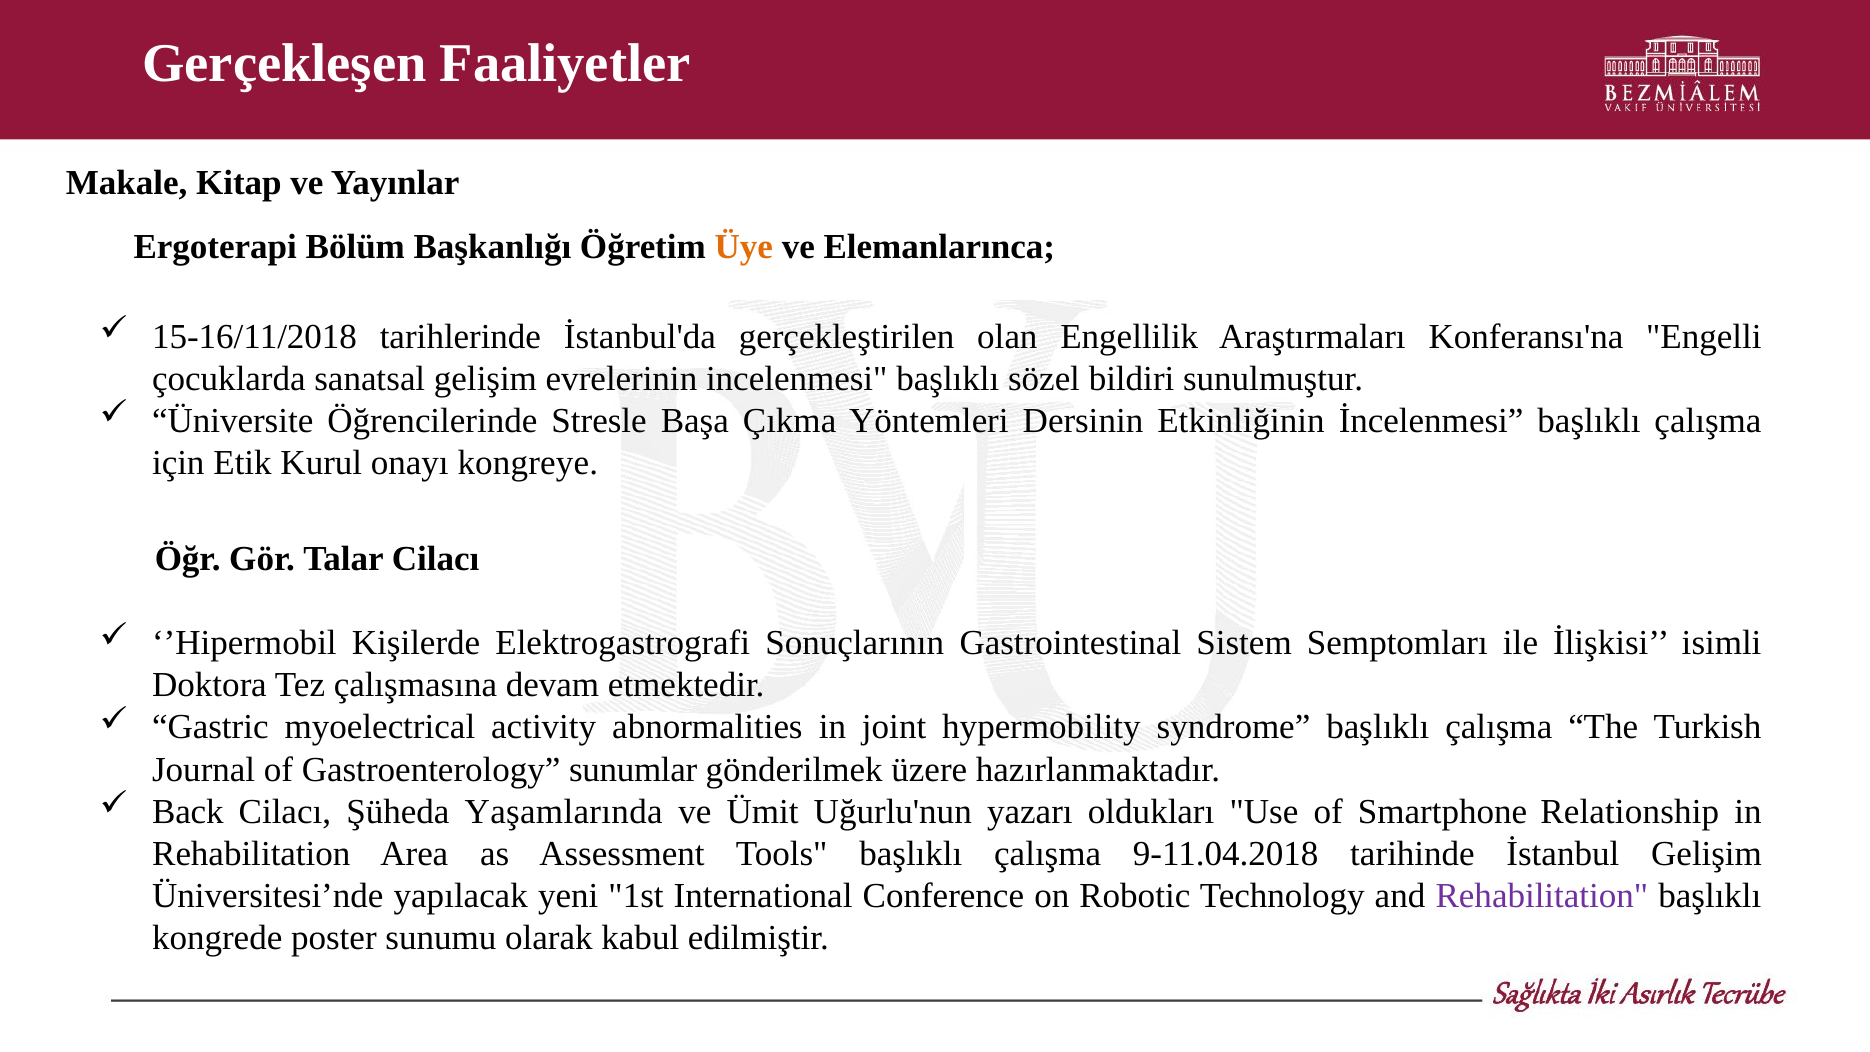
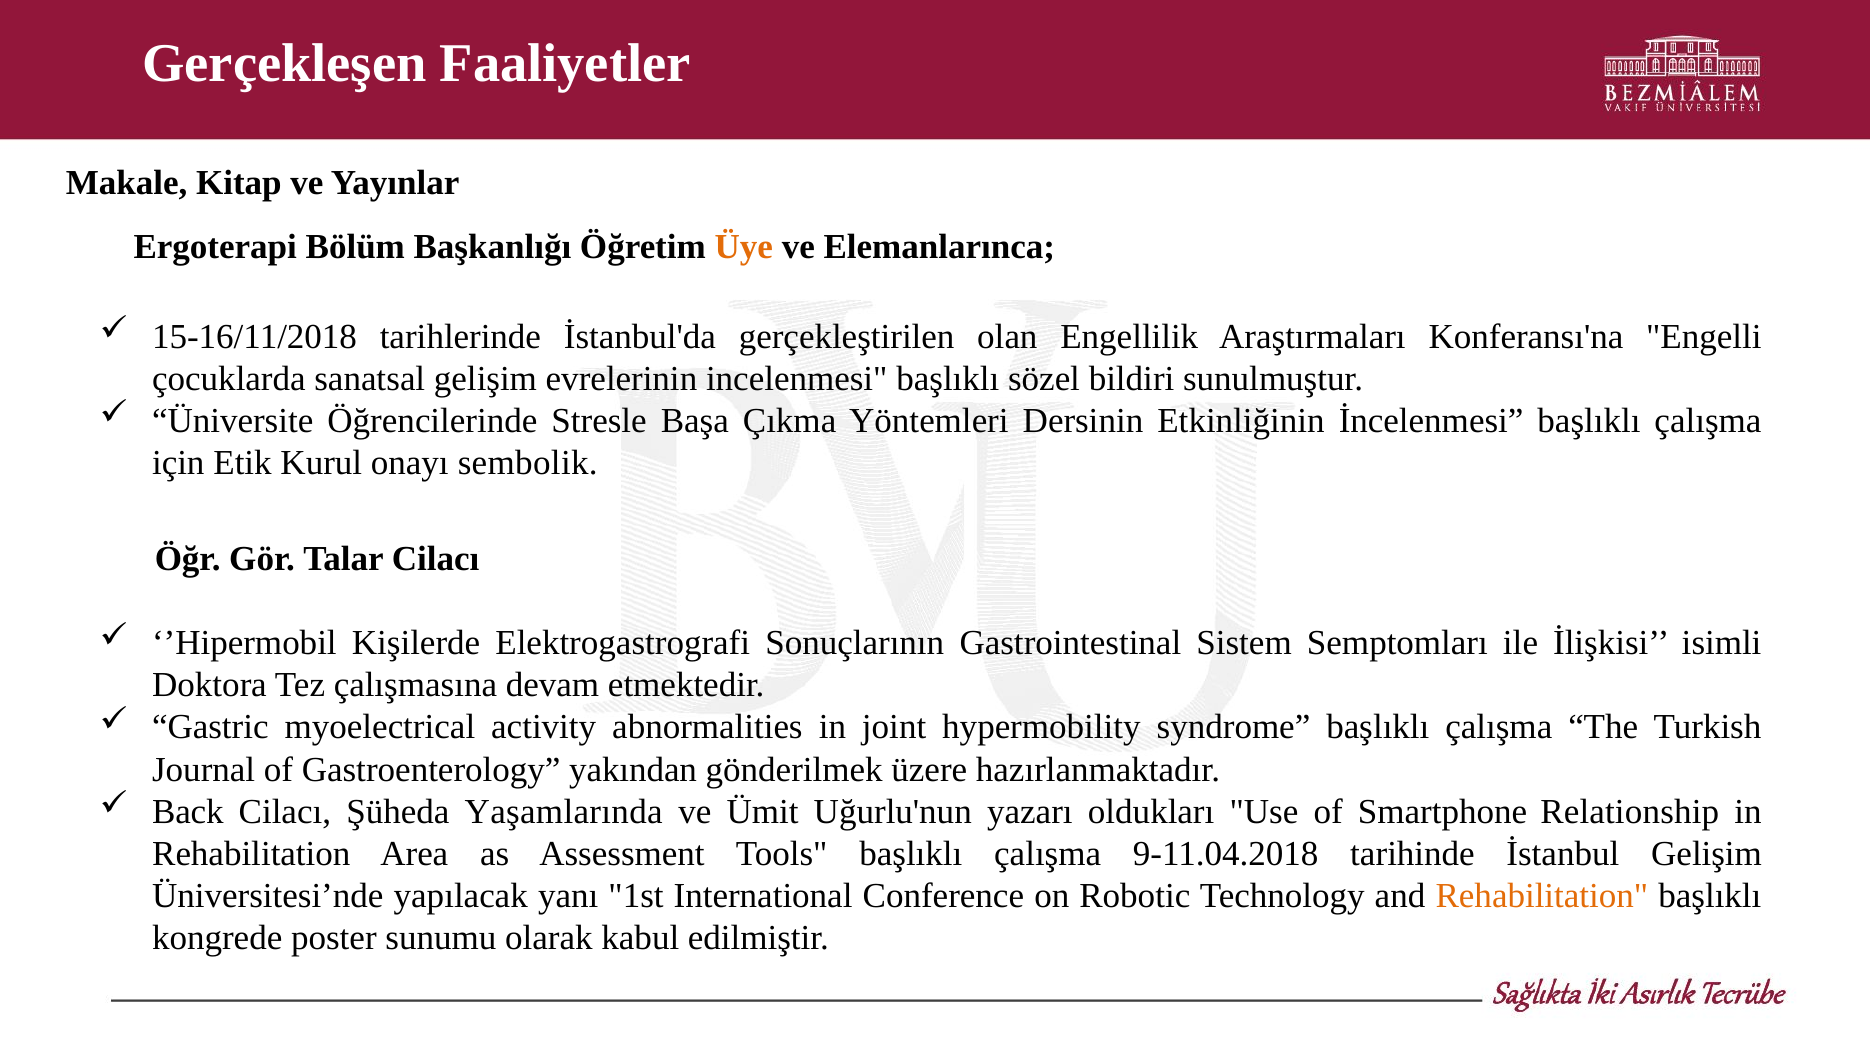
kongreye: kongreye -> sembolik
sunumlar: sunumlar -> yakından
yeni: yeni -> yanı
Rehabilitation at (1542, 896) colour: purple -> orange
